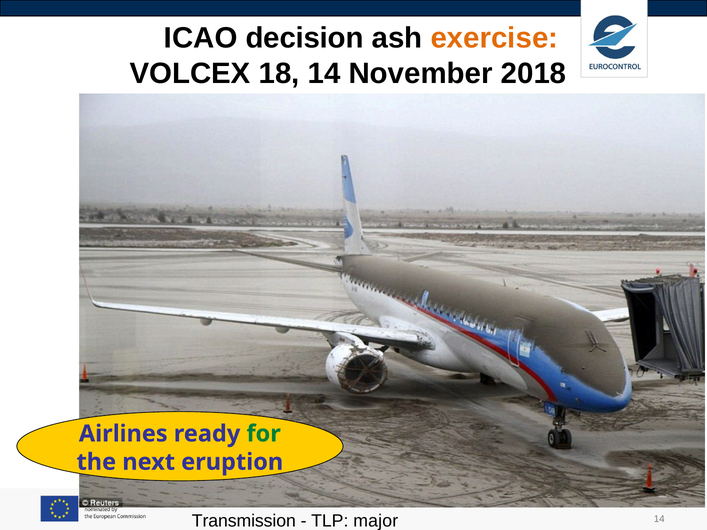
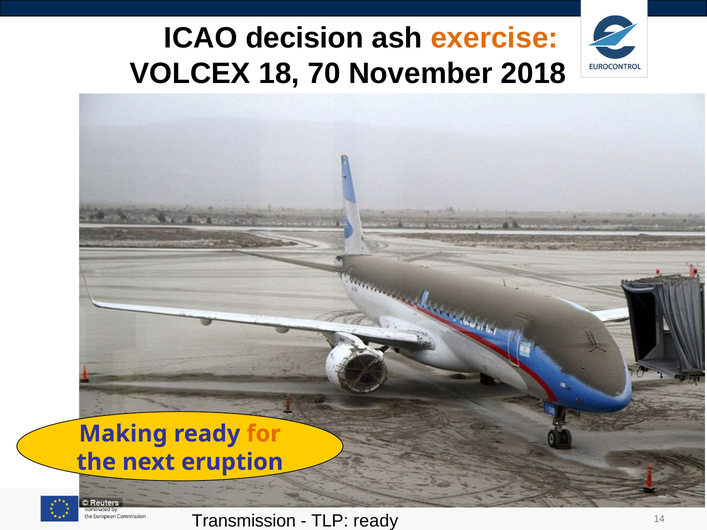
18 14: 14 -> 70
Airlines: Airlines -> Making
for colour: green -> orange
TLP major: major -> ready
